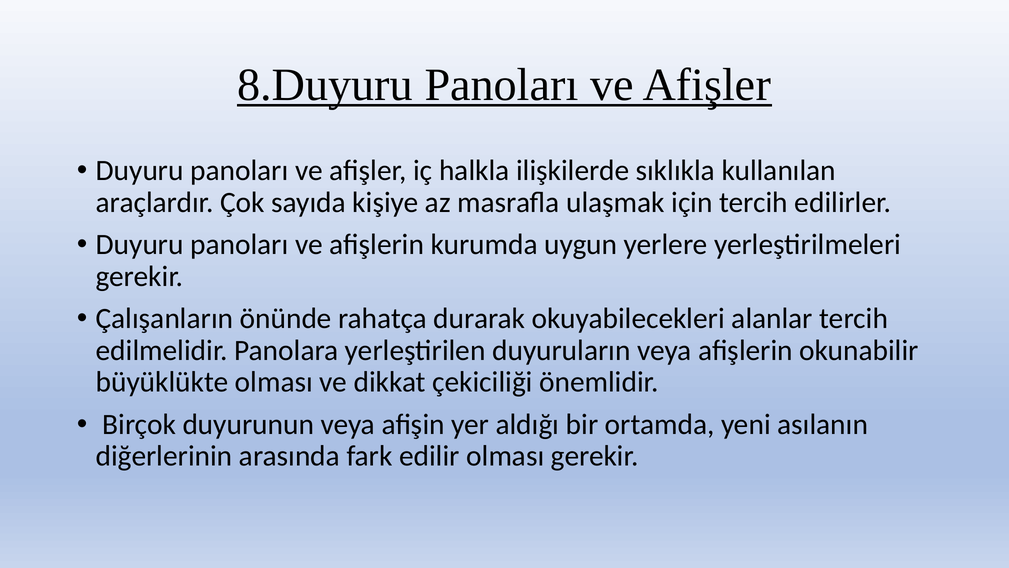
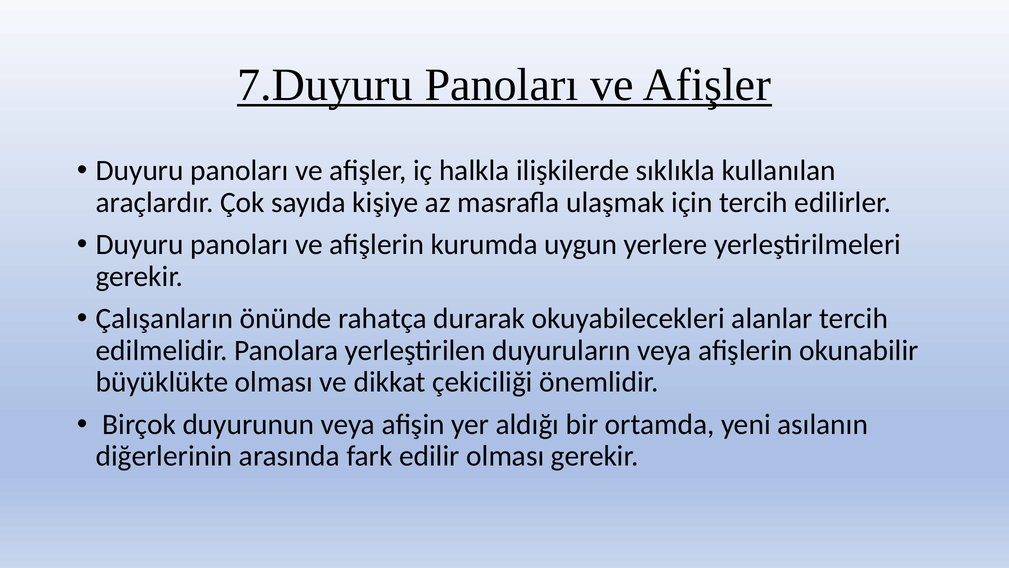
8.Duyuru: 8.Duyuru -> 7.Duyuru
